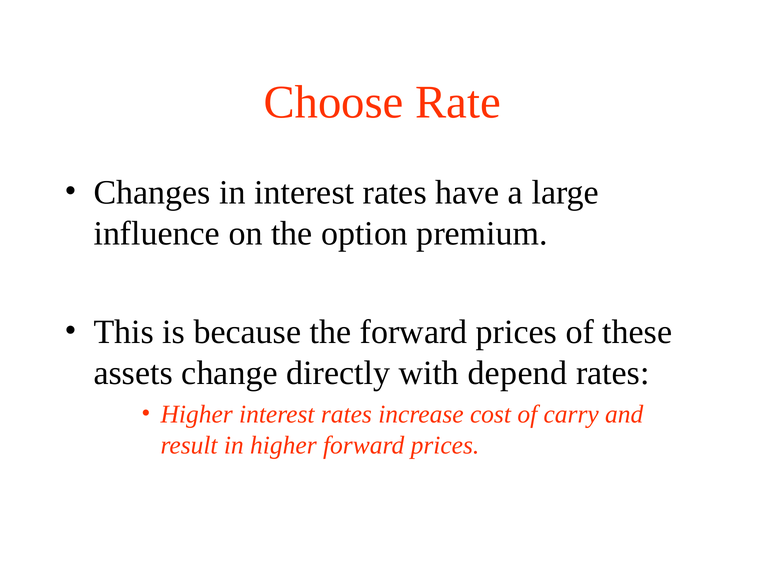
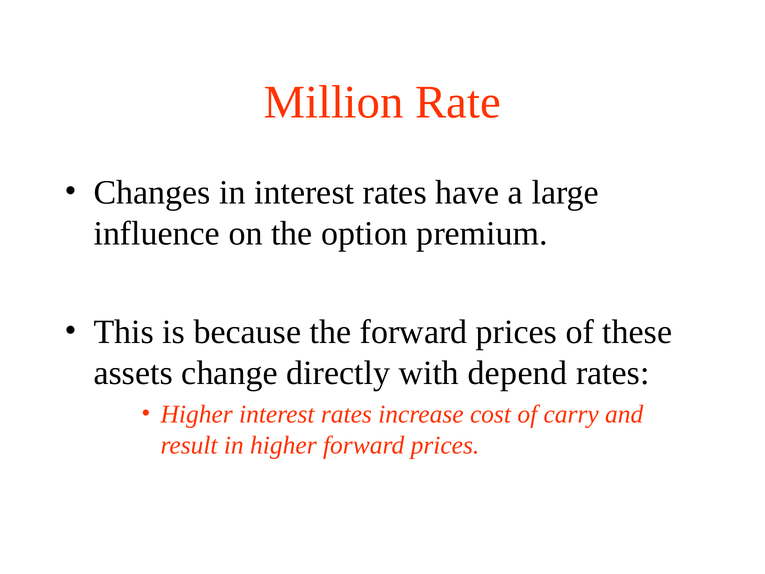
Choose: Choose -> Million
